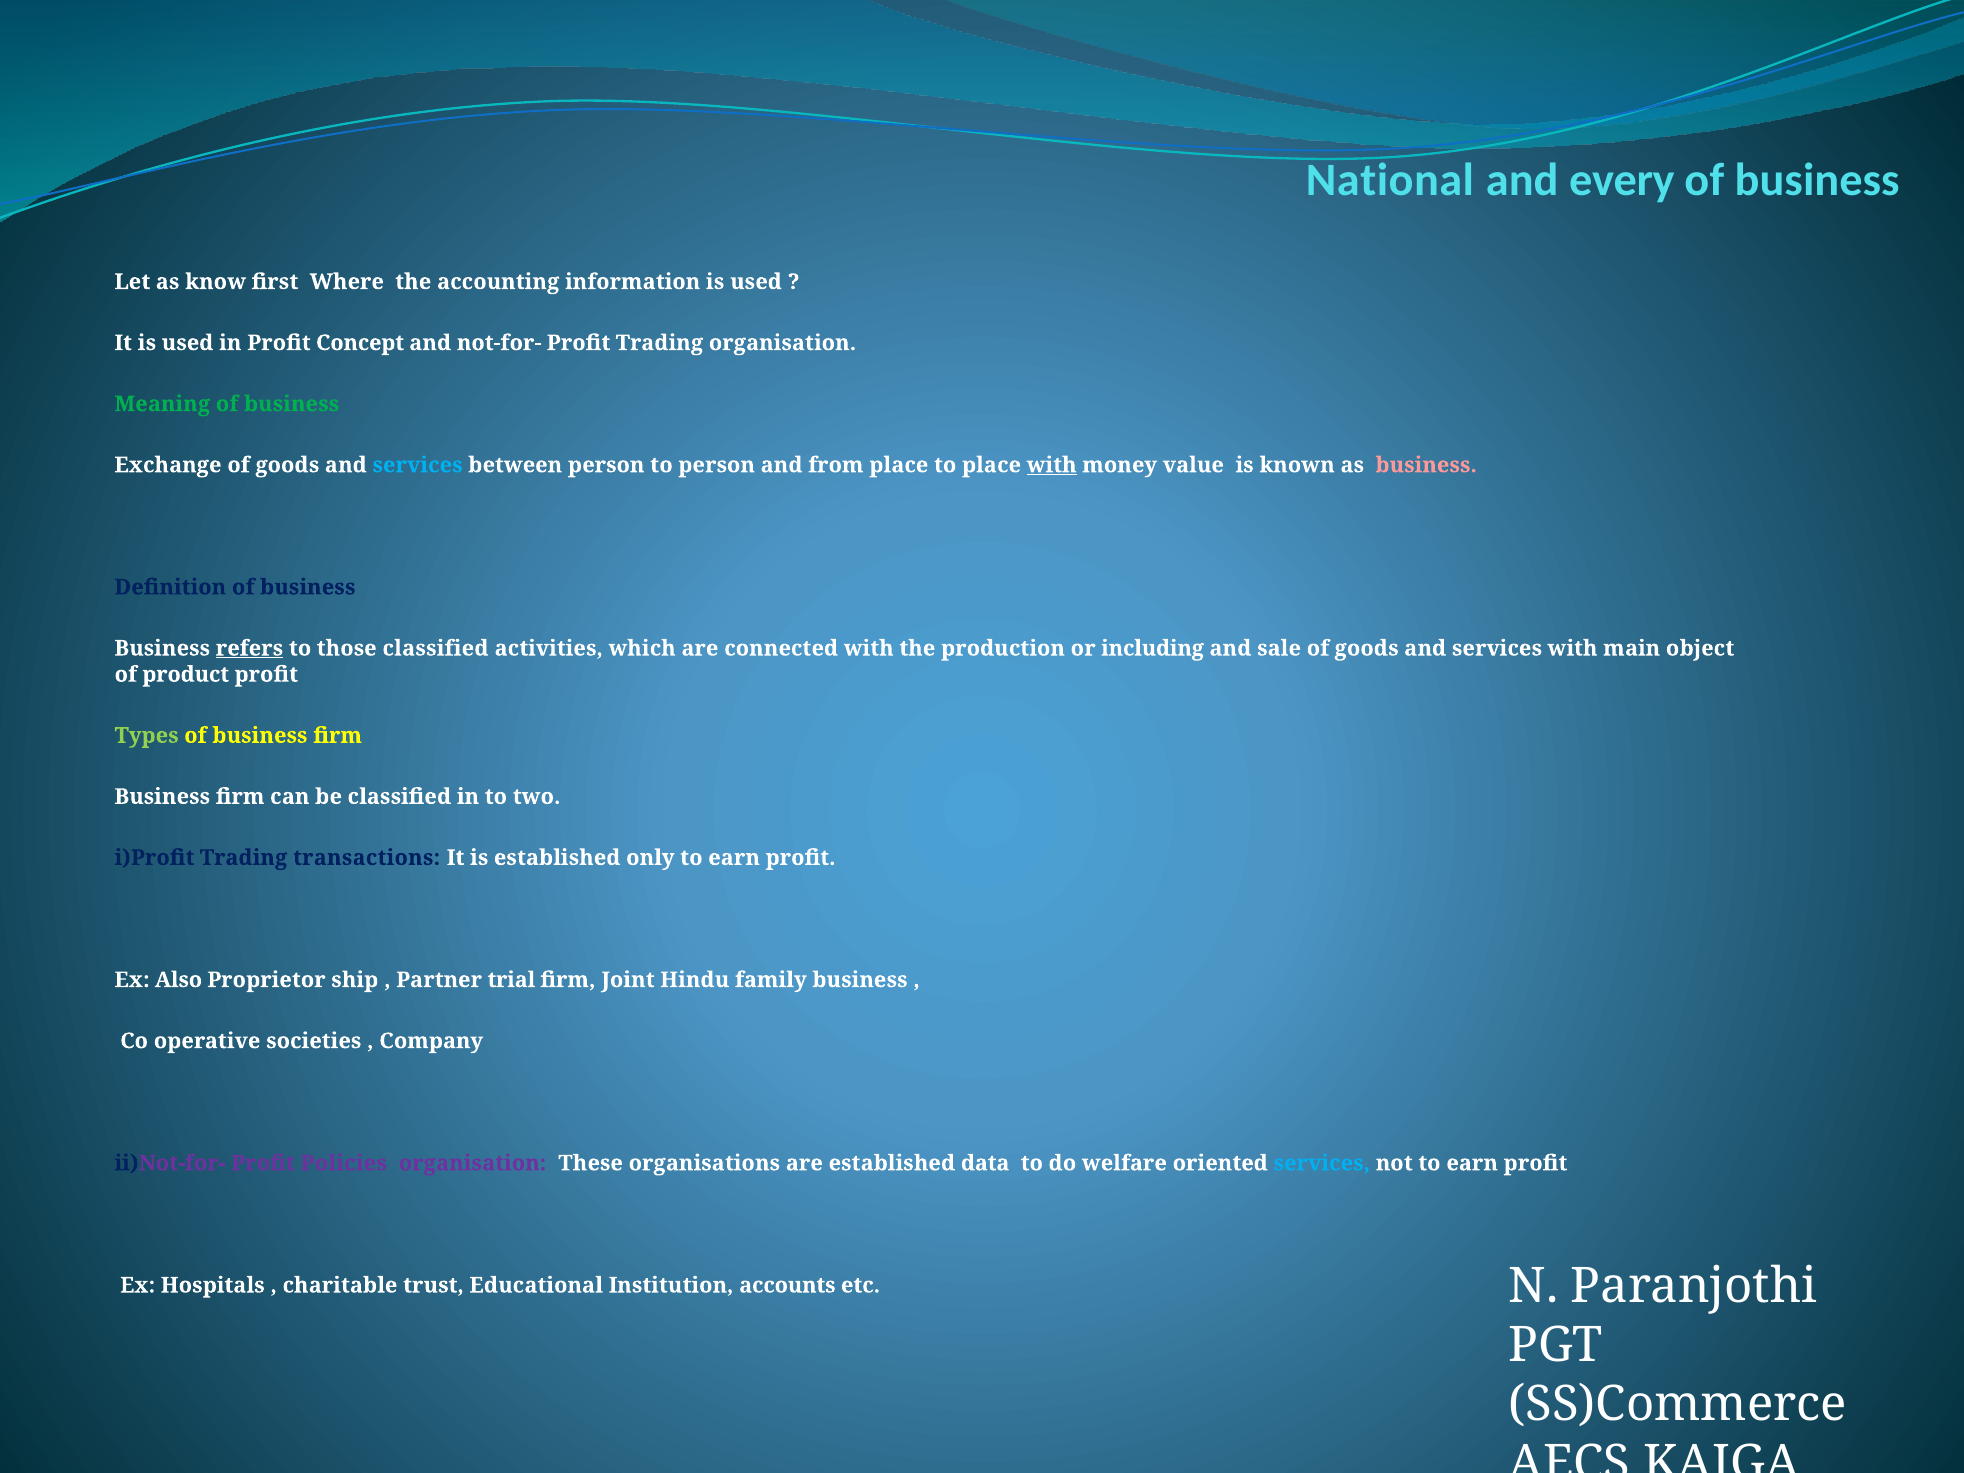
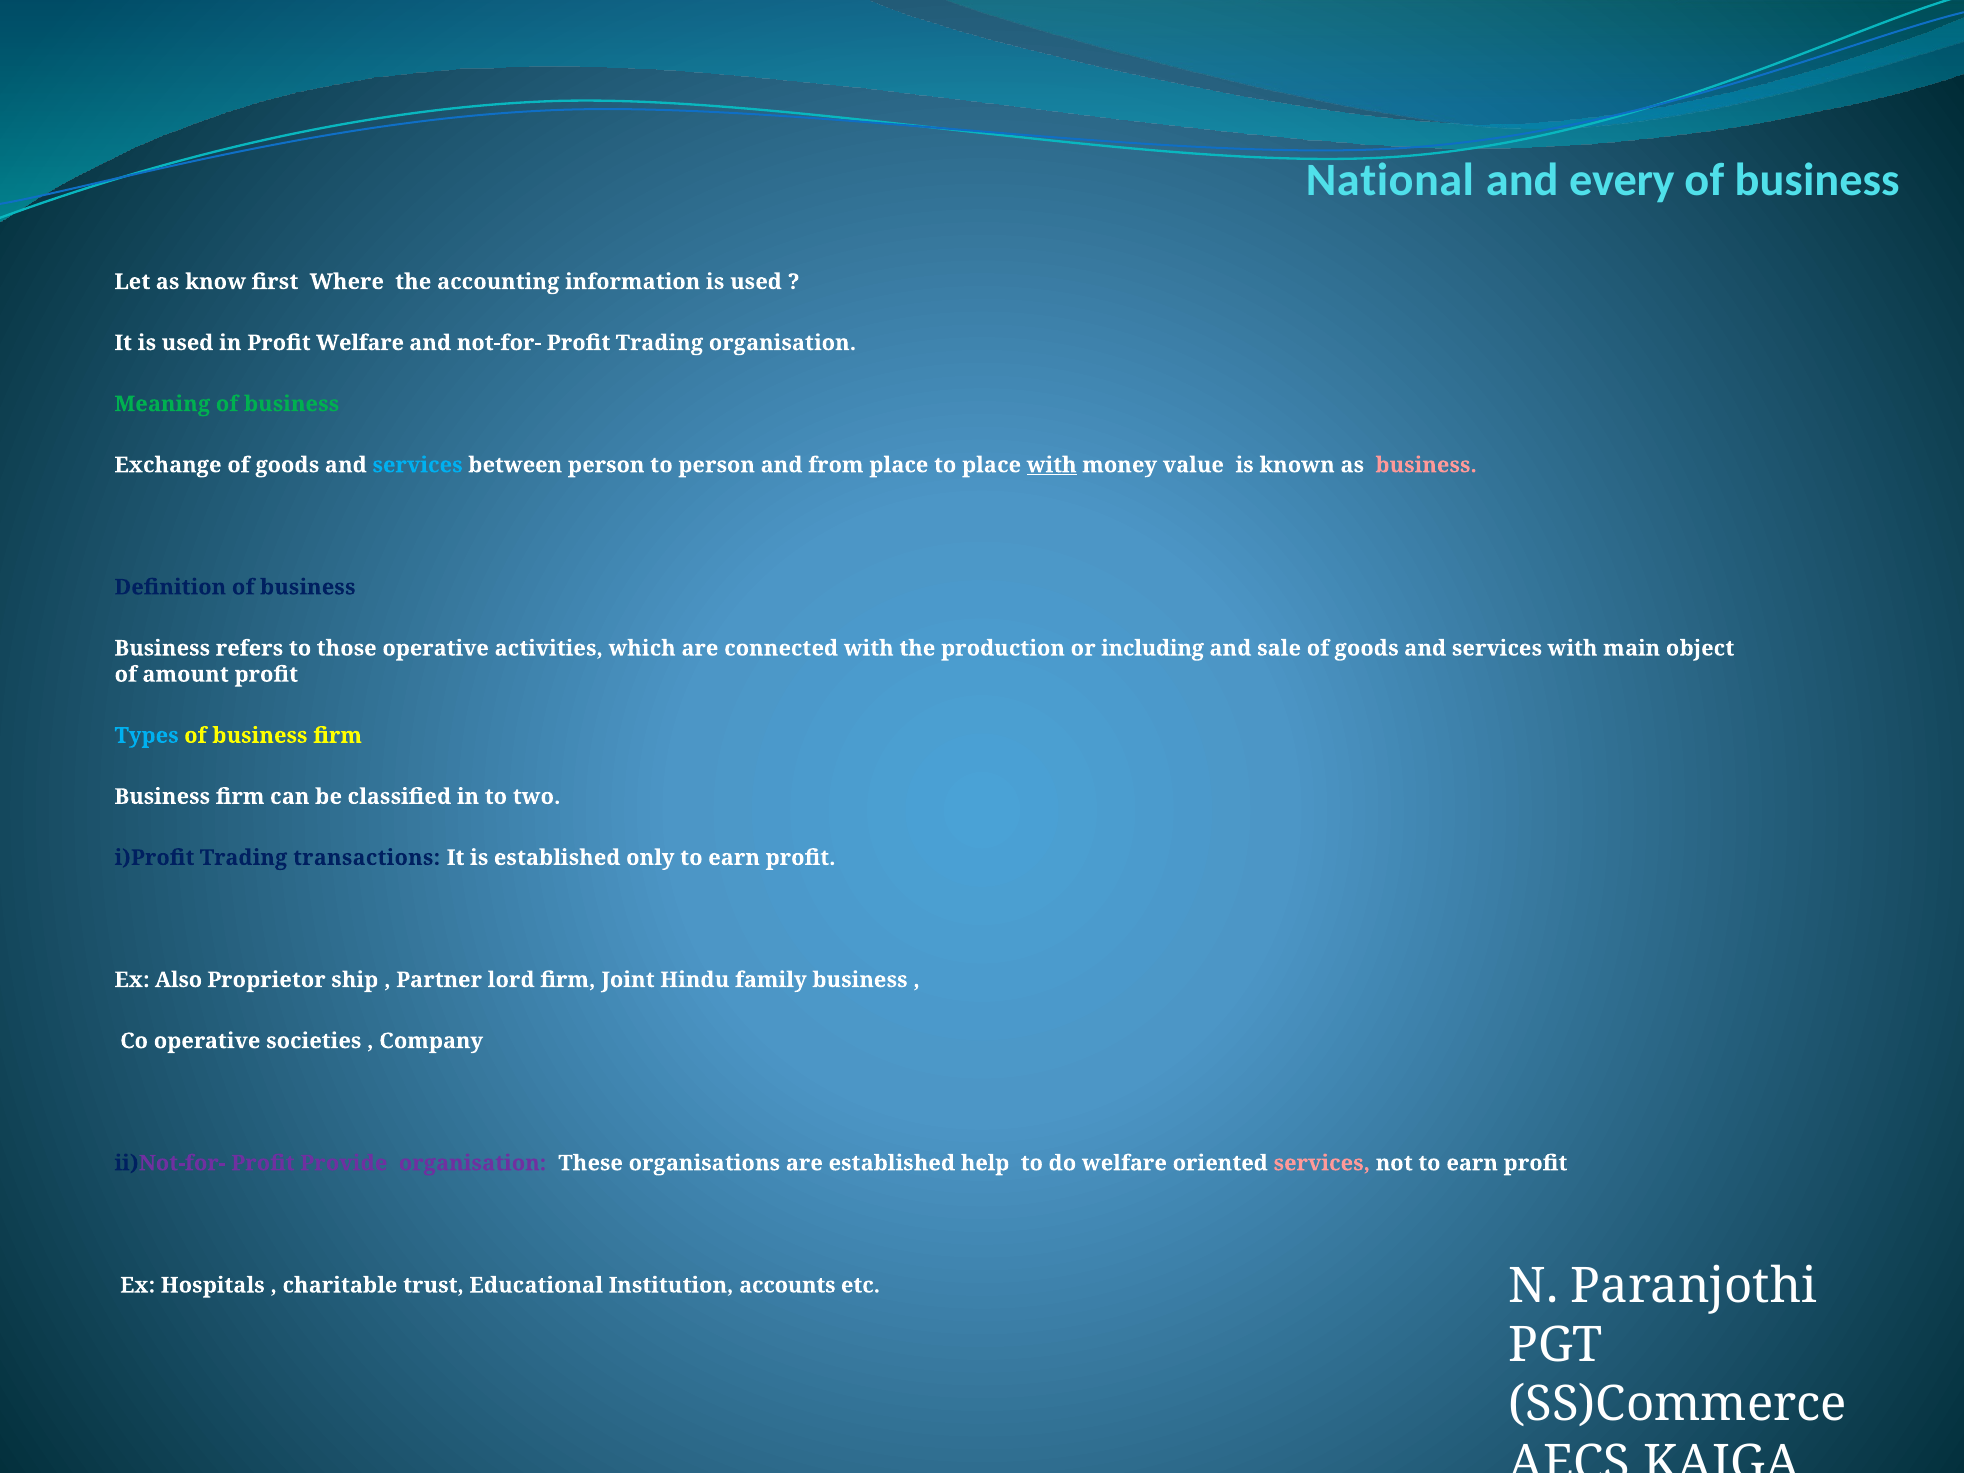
Profit Concept: Concept -> Welfare
refers underline: present -> none
those classified: classified -> operative
product: product -> amount
Types colour: light green -> light blue
trial: trial -> lord
Policies: Policies -> Provide
data: data -> help
services at (1322, 1163) colour: light blue -> pink
